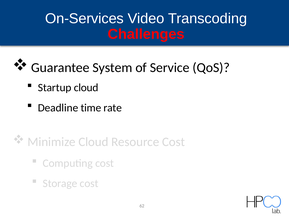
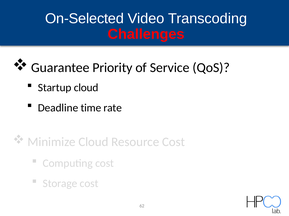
On-Services: On-Services -> On-Selected
System: System -> Priority
